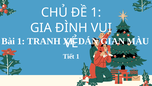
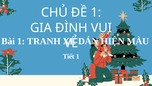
GIAN: GIAN -> HIỆN
